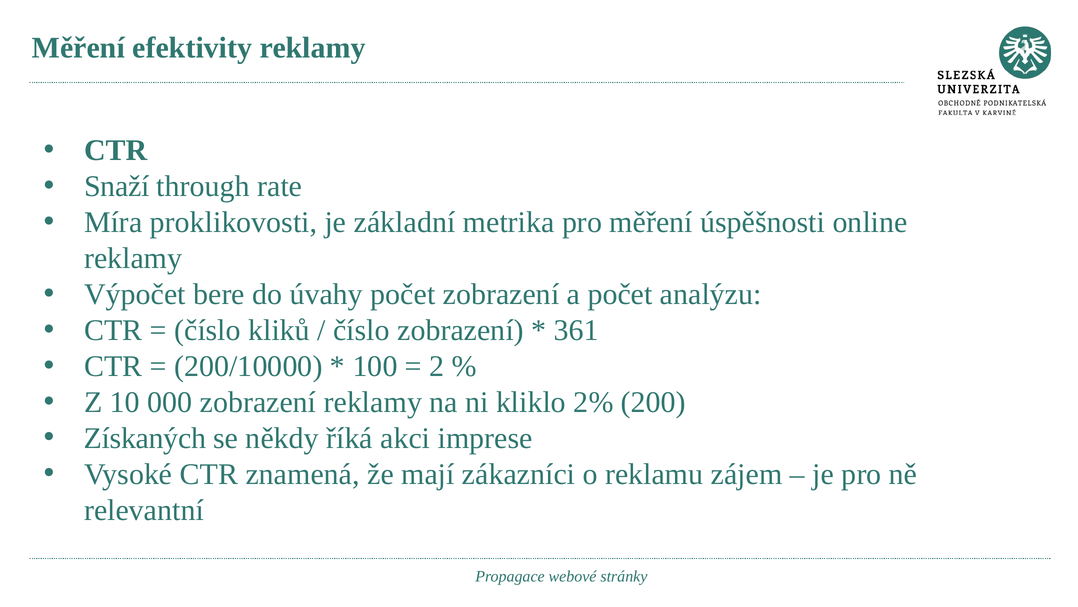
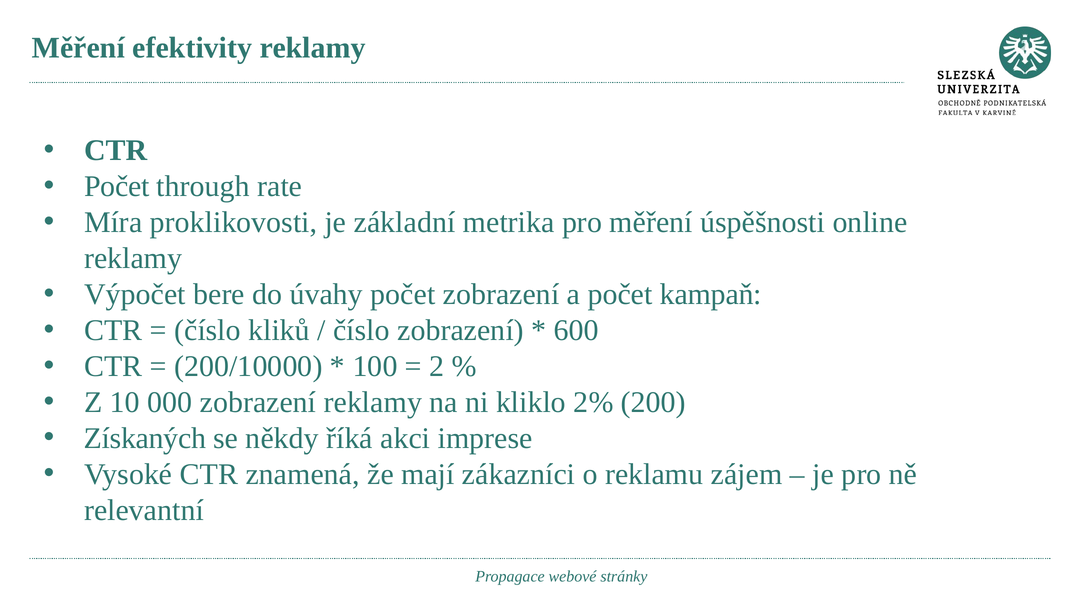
Snaží at (117, 186): Snaží -> Počet
analýzu: analýzu -> kampaň
361: 361 -> 600
